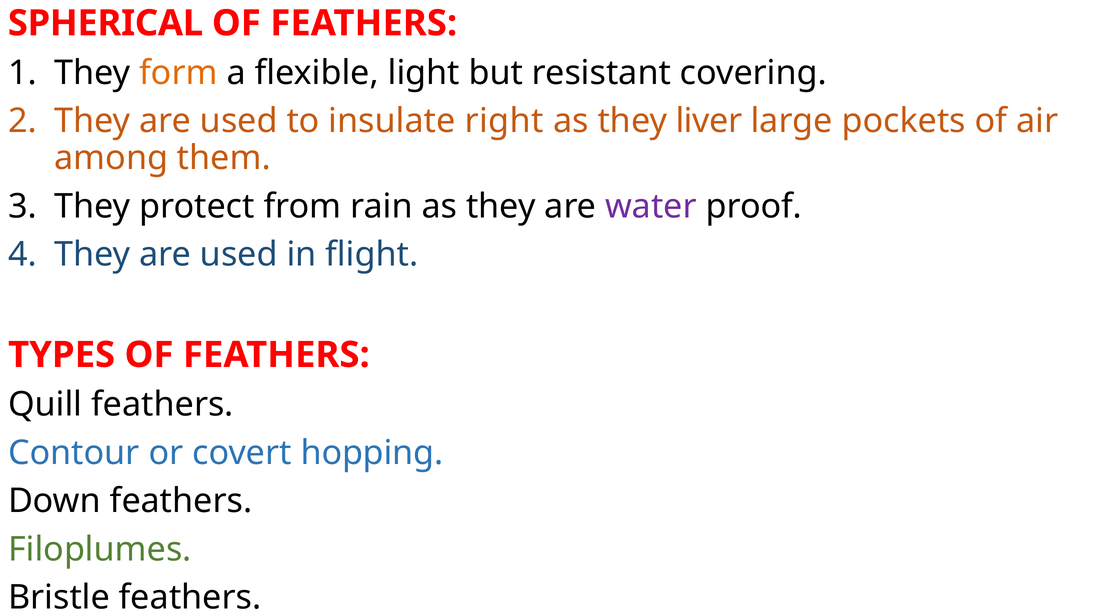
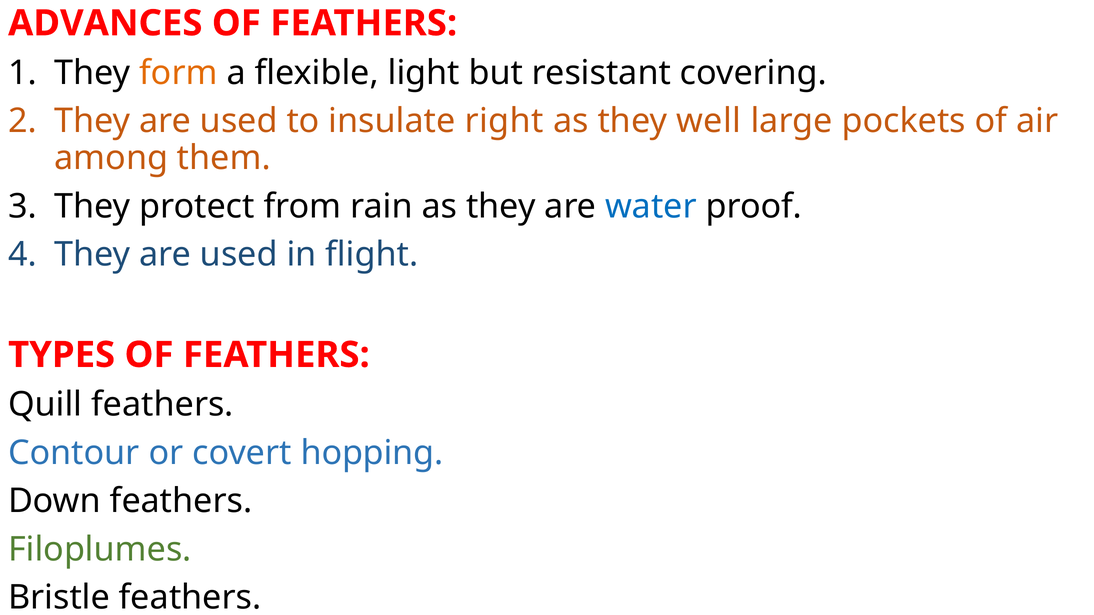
SPHERICAL: SPHERICAL -> ADVANCES
liver: liver -> well
water colour: purple -> blue
